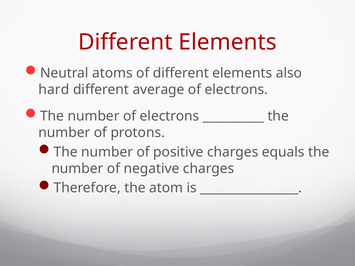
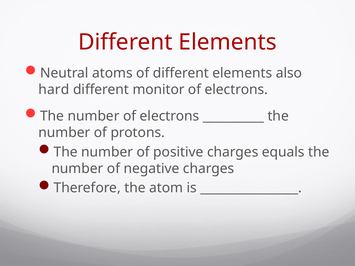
average: average -> monitor
